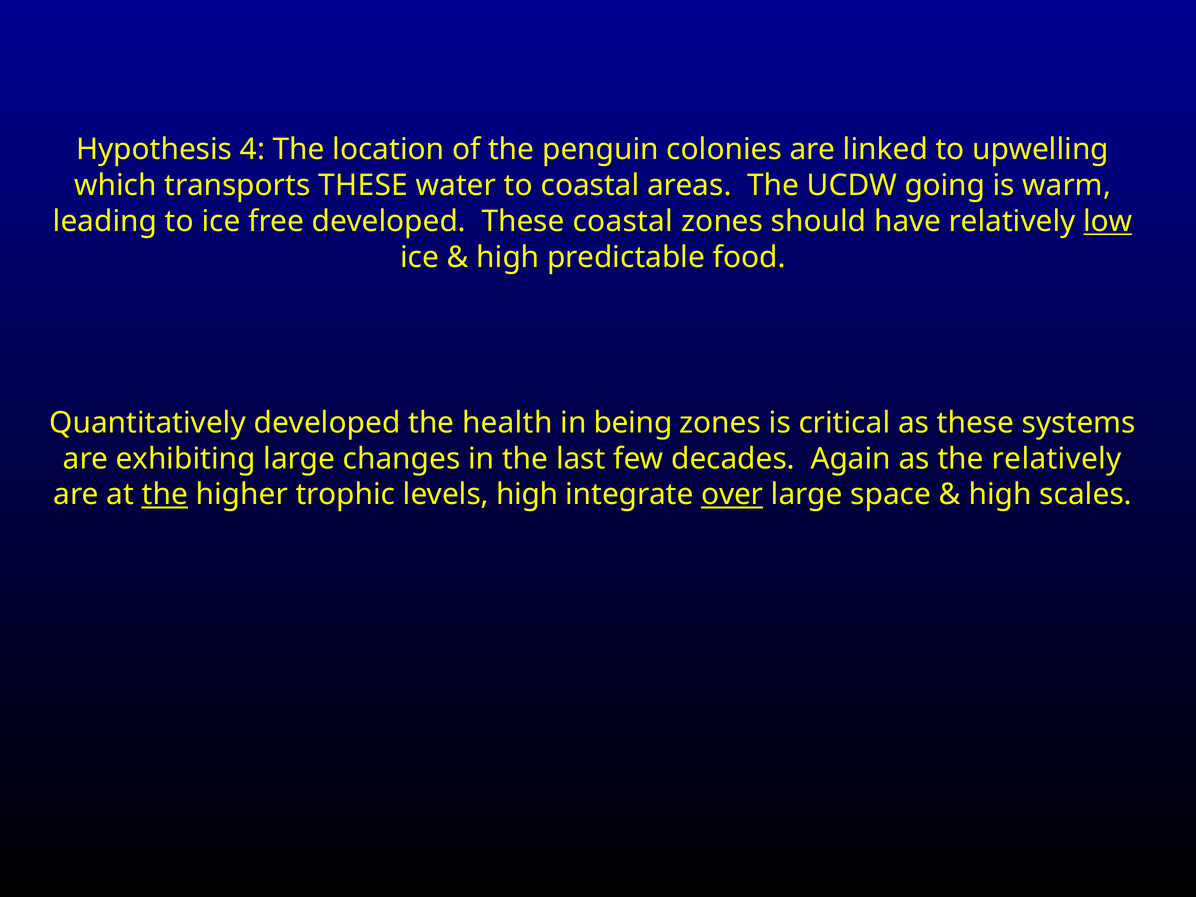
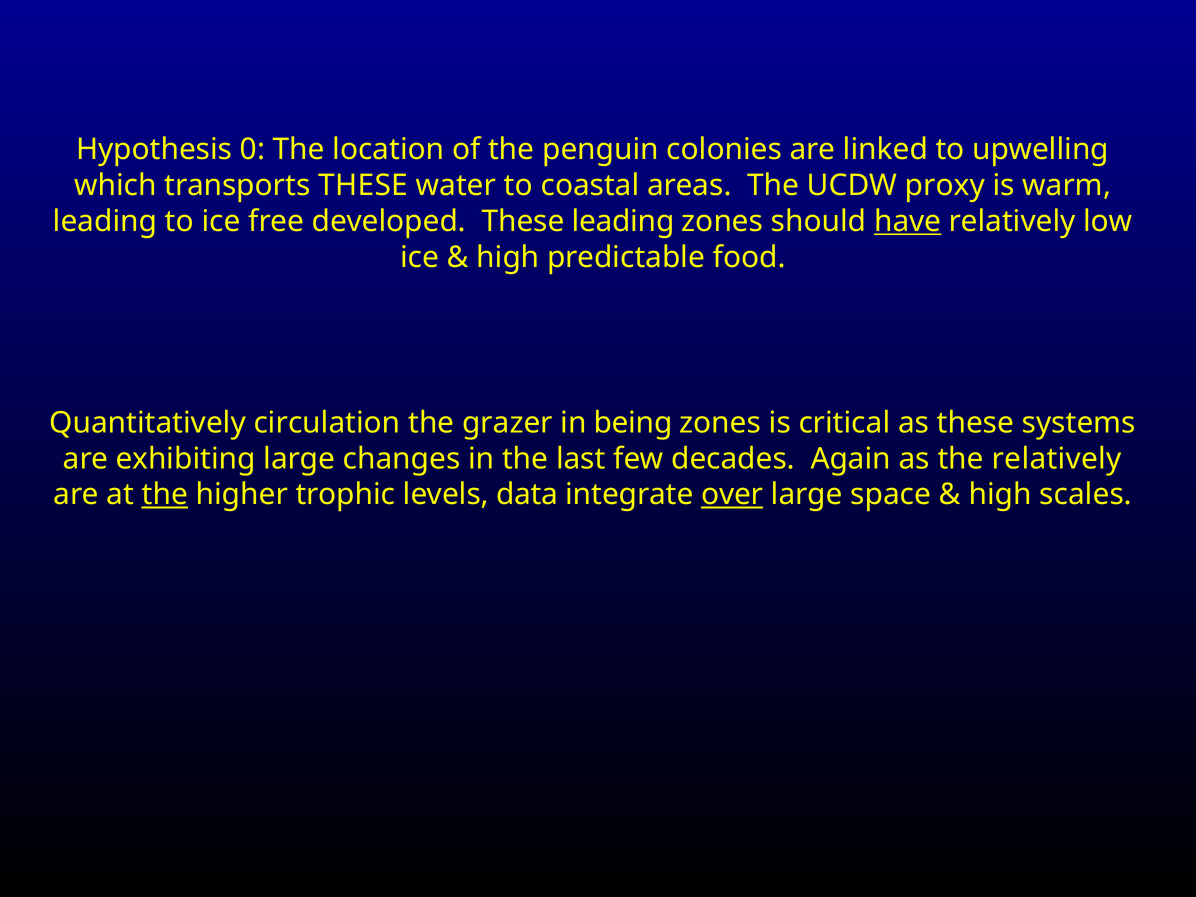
4: 4 -> 0
going: going -> proxy
These coastal: coastal -> leading
have underline: none -> present
low underline: present -> none
Quantitatively developed: developed -> circulation
health: health -> grazer
levels high: high -> data
